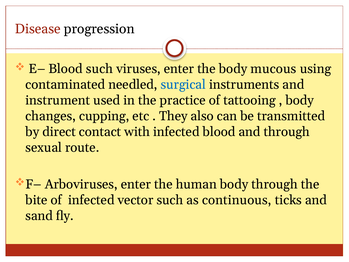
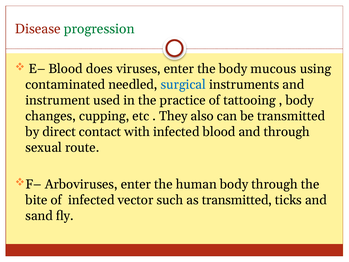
progression colour: black -> green
Blood such: such -> does
as continuous: continuous -> transmitted
